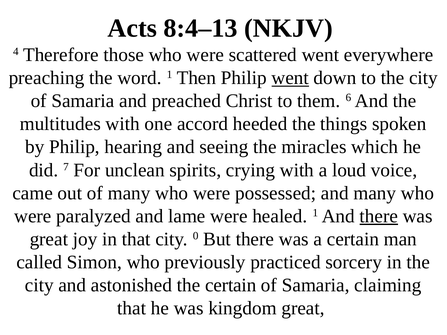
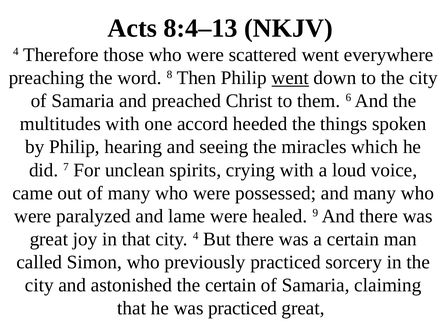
word 1: 1 -> 8
healed 1: 1 -> 9
there at (379, 216) underline: present -> none
city 0: 0 -> 4
was kingdom: kingdom -> practiced
